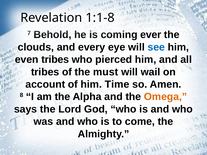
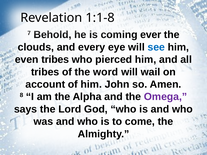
must: must -> word
Time: Time -> John
Omega colour: orange -> purple
